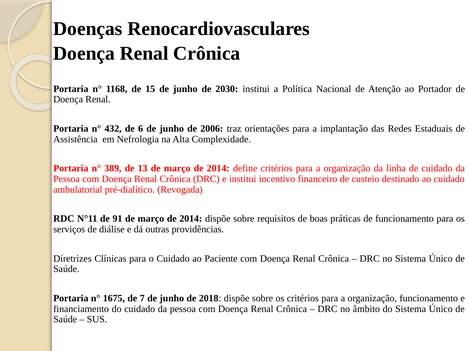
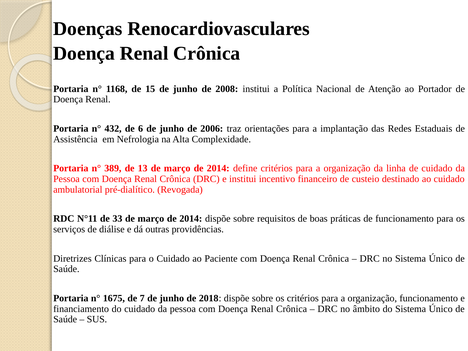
2030: 2030 -> 2008
91: 91 -> 33
